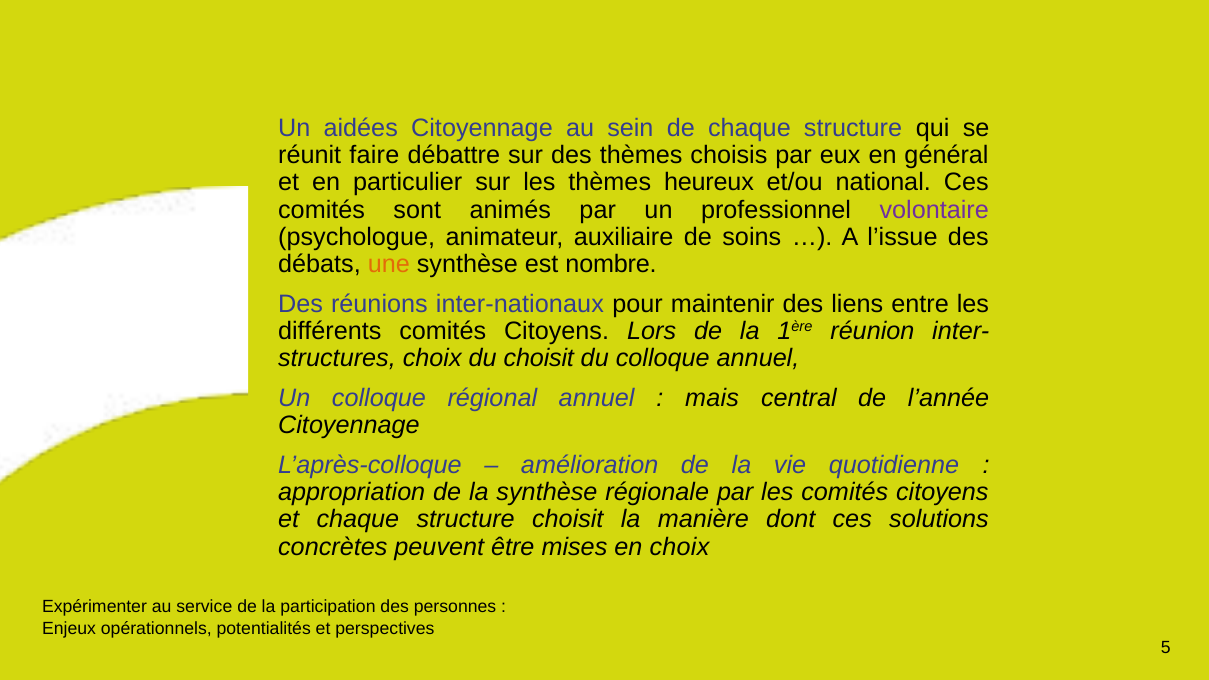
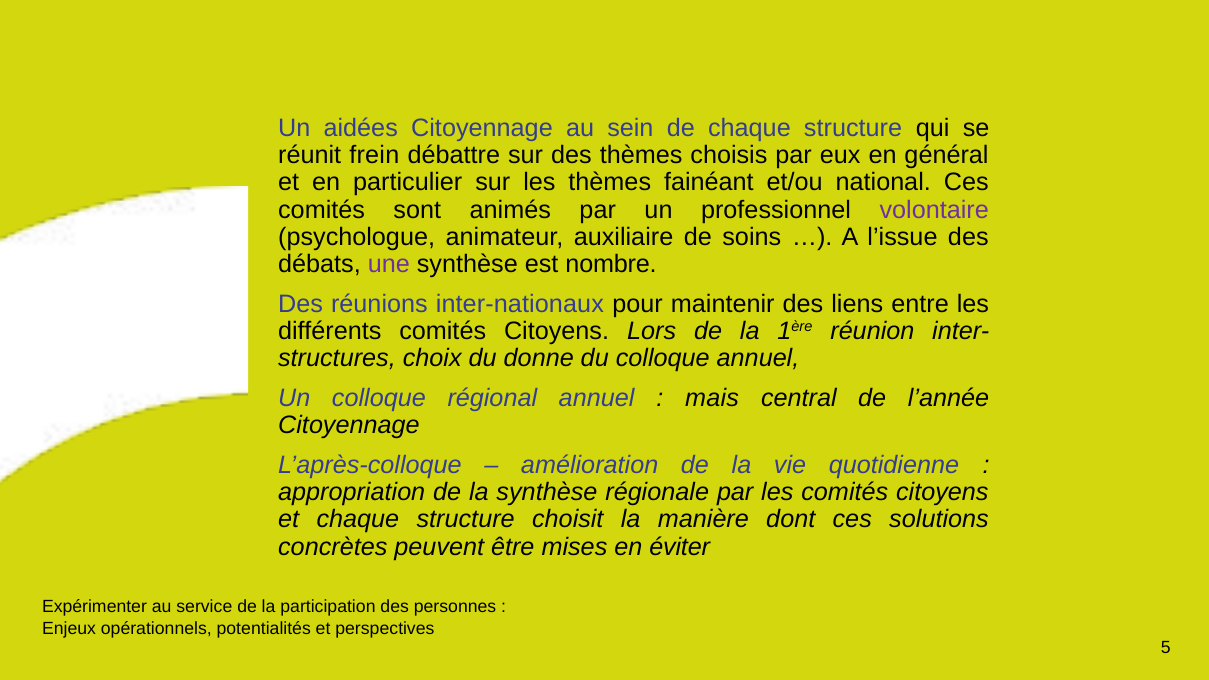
faire: faire -> frein
heureux: heureux -> fainéant
une colour: orange -> purple
du choisit: choisit -> donne
en choix: choix -> éviter
